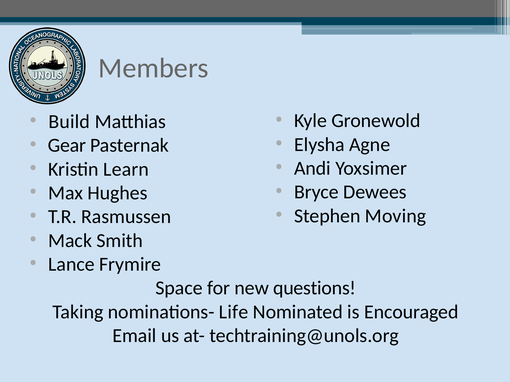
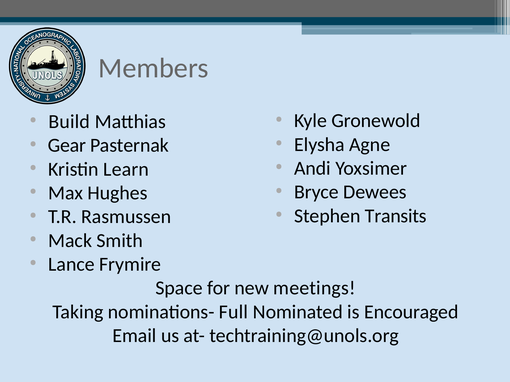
Moving: Moving -> Transits
questions: questions -> meetings
Life: Life -> Full
